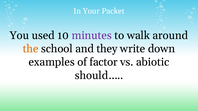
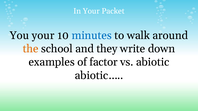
You used: used -> your
minutes colour: purple -> blue
should…: should… -> abiotic…
